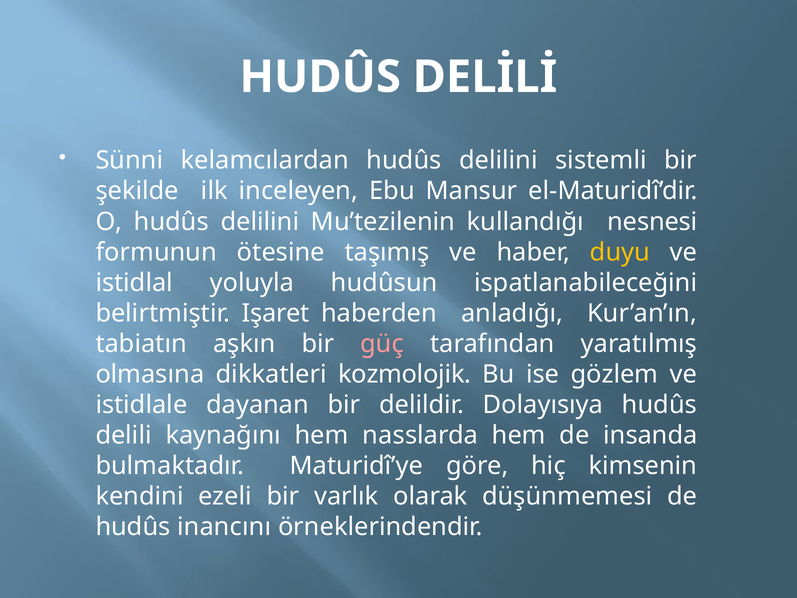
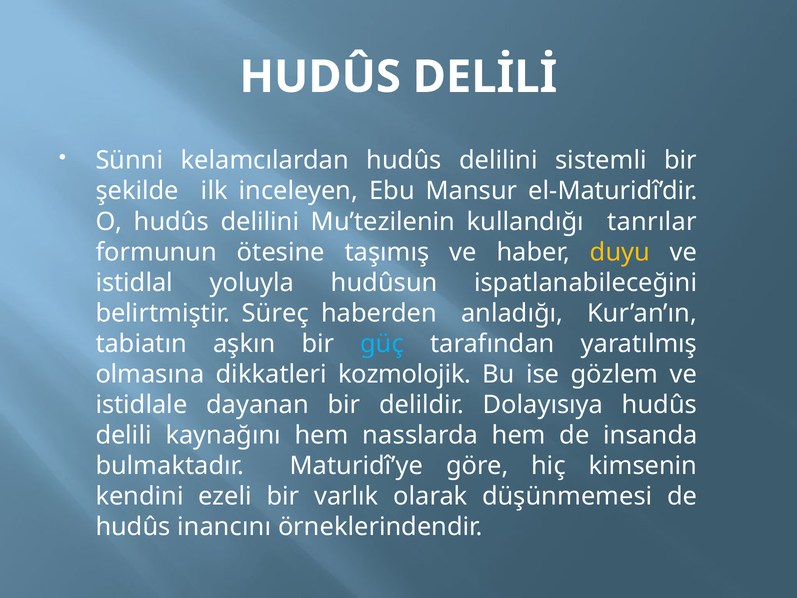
nesnesi: nesnesi -> tanrılar
Işaret: Işaret -> Süreç
güç colour: pink -> light blue
